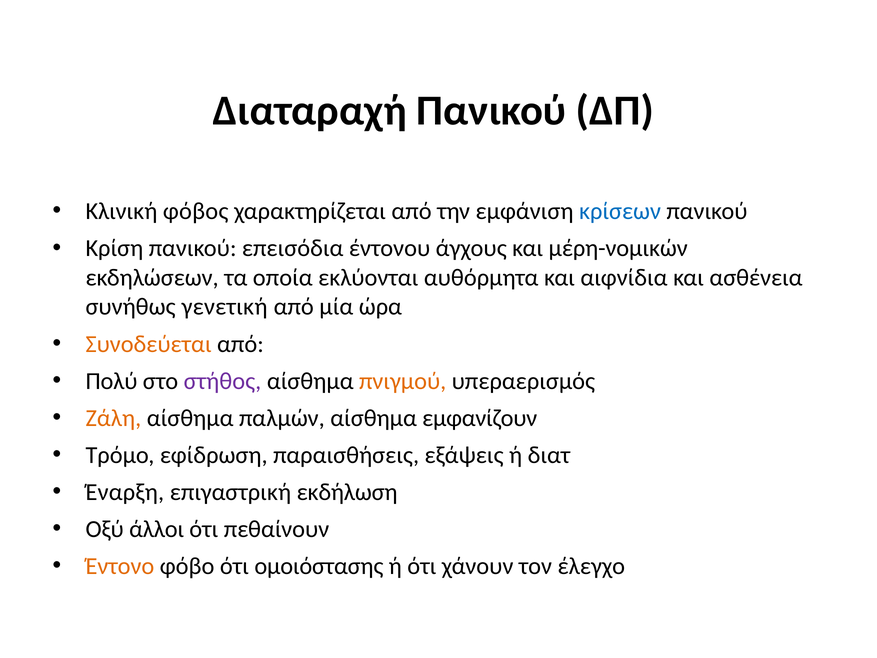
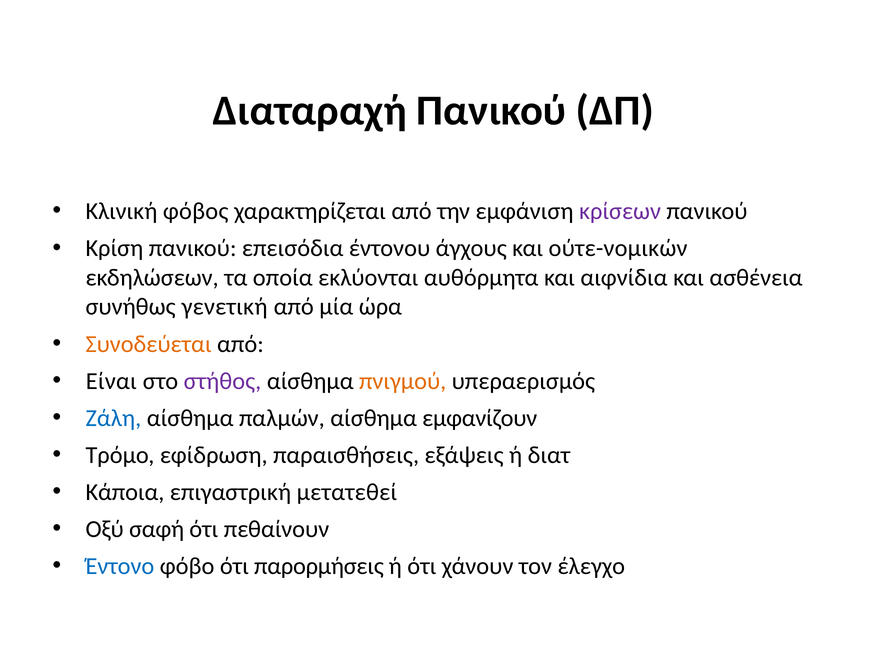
κρίσεων colour: blue -> purple
μέρη-νομικών: μέρη-νομικών -> ούτε-νομικών
Πολύ: Πολύ -> Είναι
Ζάλη colour: orange -> blue
Έναρξη: Έναρξη -> Κάποια
εκδήλωση: εκδήλωση -> μετατεθεί
άλλοι: άλλοι -> σαφή
Έντονο colour: orange -> blue
ομοιόστασης: ομοιόστασης -> παρορμήσεις
